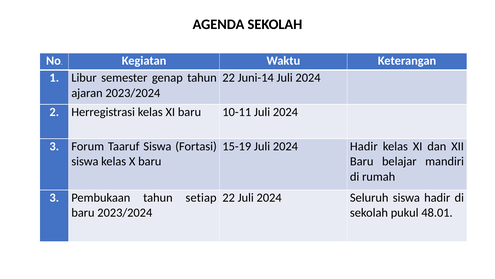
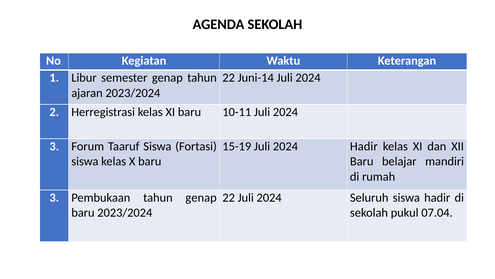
tahun setiap: setiap -> genap
48.01: 48.01 -> 07.04
